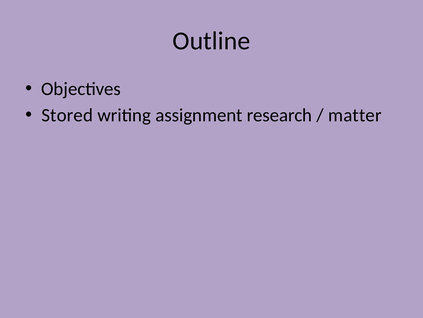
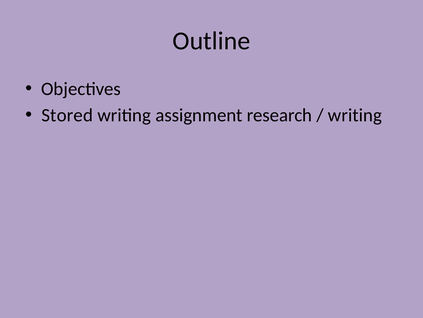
matter at (355, 115): matter -> writing
